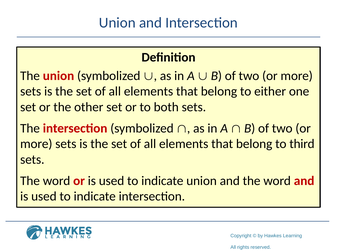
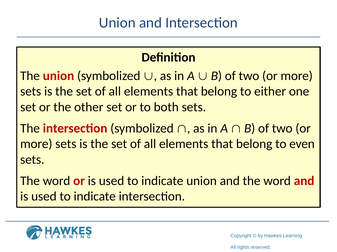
third: third -> even
